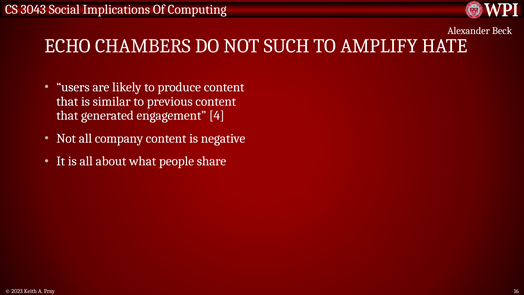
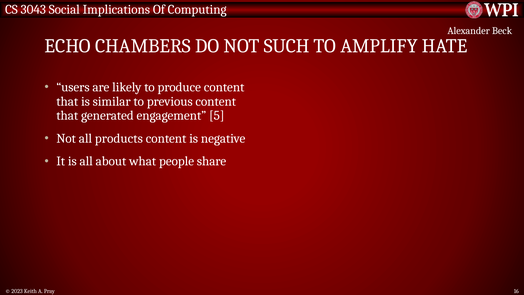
4: 4 -> 5
company: company -> products
